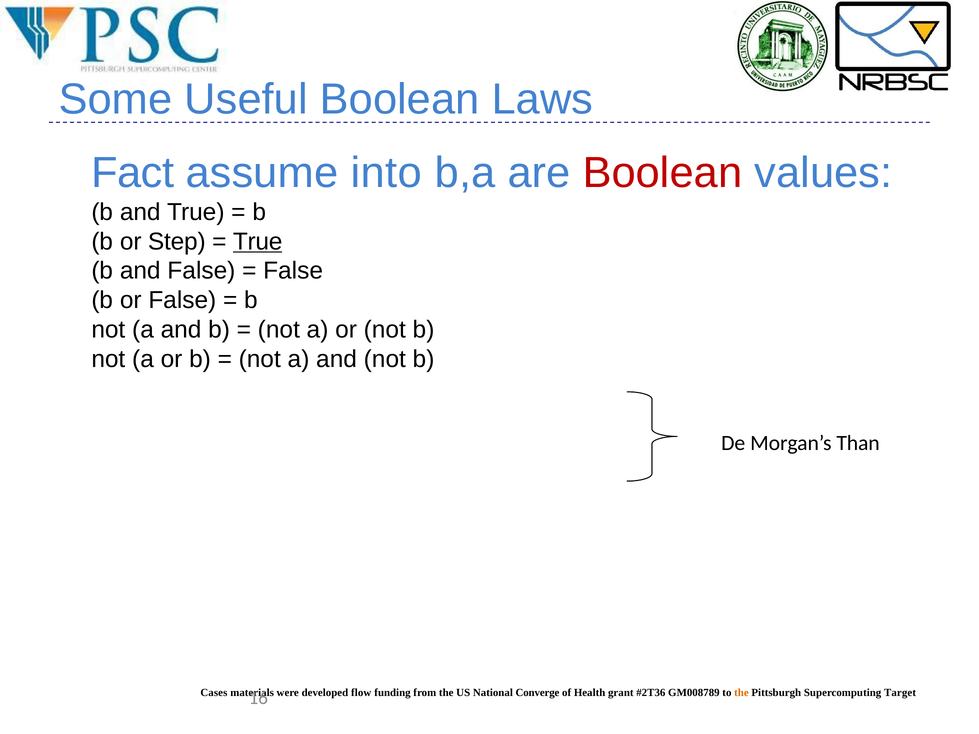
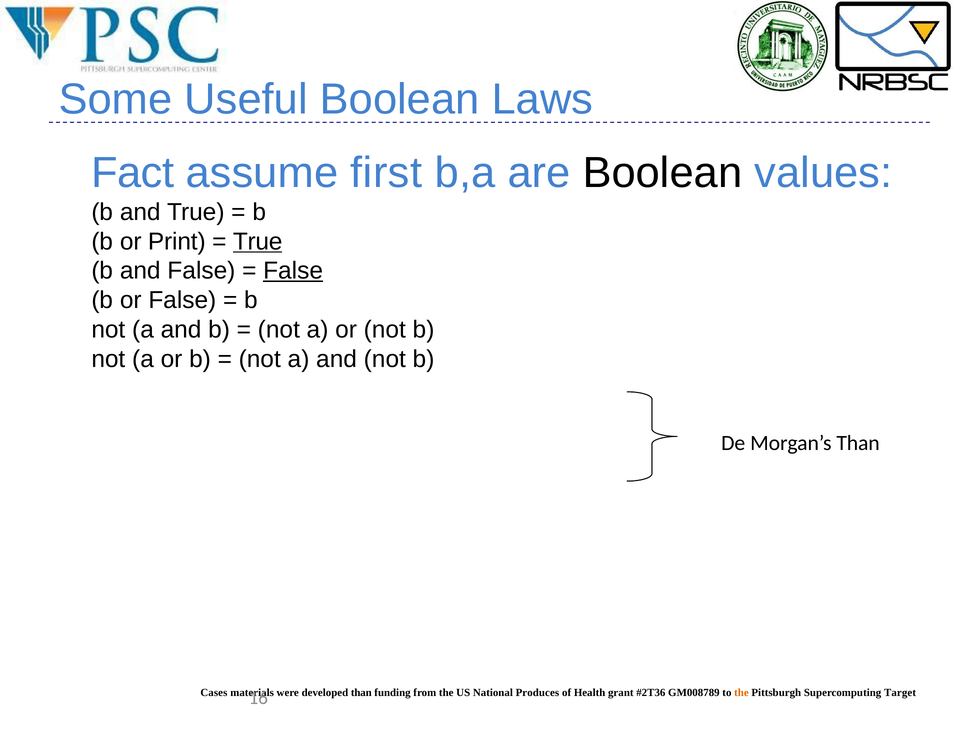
into: into -> first
Boolean at (662, 173) colour: red -> black
Step: Step -> Print
False at (293, 271) underline: none -> present
developed flow: flow -> than
Converge: Converge -> Produces
